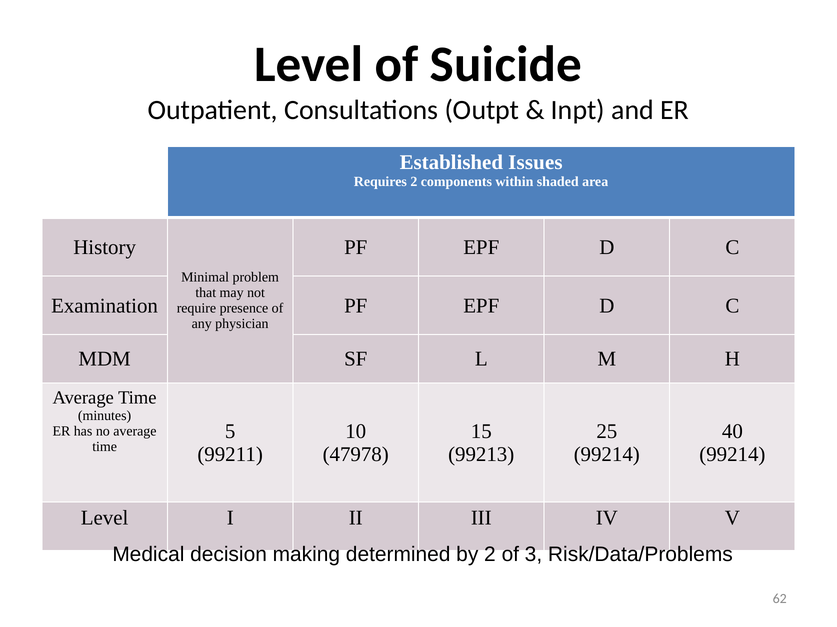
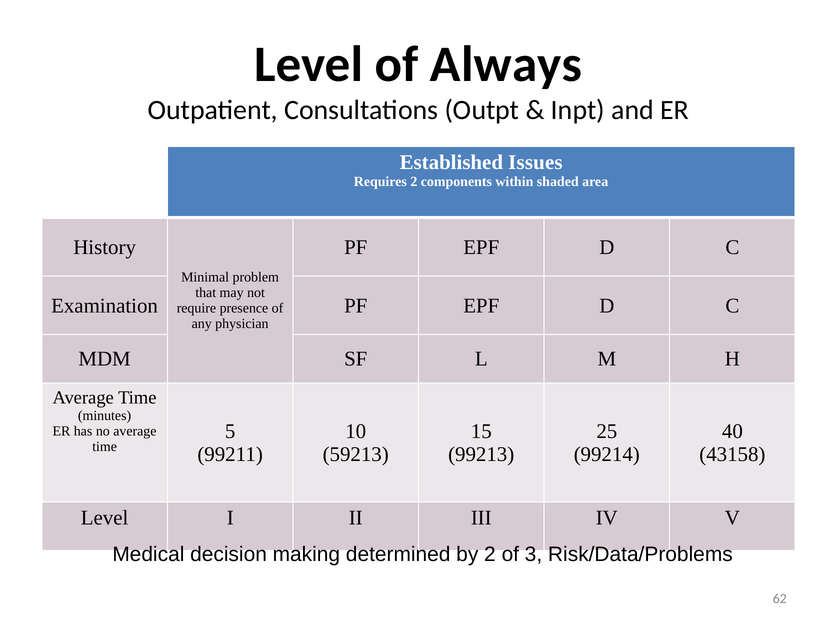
Suicide: Suicide -> Always
47978: 47978 -> 59213
99214 at (732, 455): 99214 -> 43158
